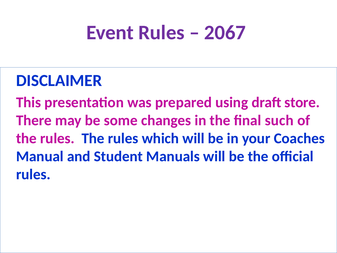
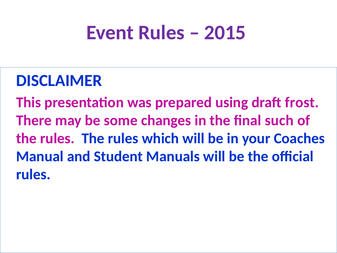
2067: 2067 -> 2015
store: store -> frost
